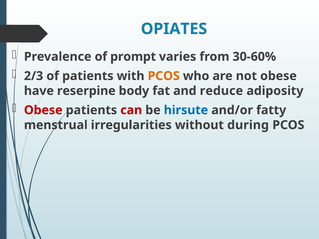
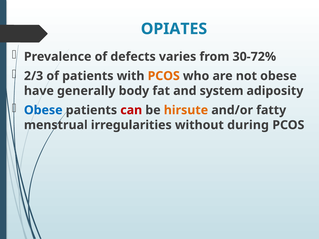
prompt: prompt -> defects
30-60%: 30-60% -> 30-72%
reserpine: reserpine -> generally
reduce: reduce -> system
Obese at (43, 110) colour: red -> blue
hirsute colour: blue -> orange
